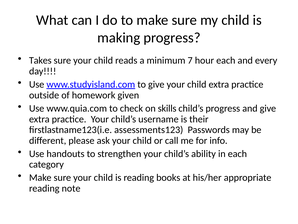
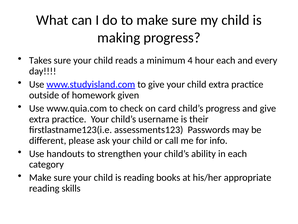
7: 7 -> 4
skills: skills -> card
note: note -> skills
